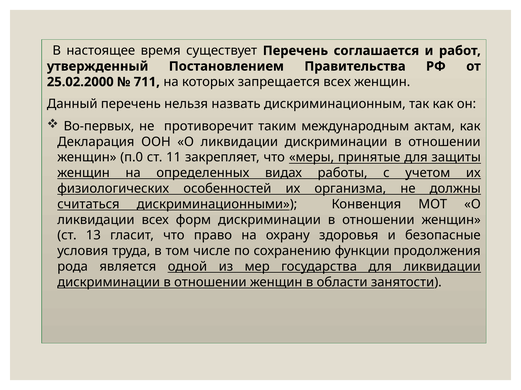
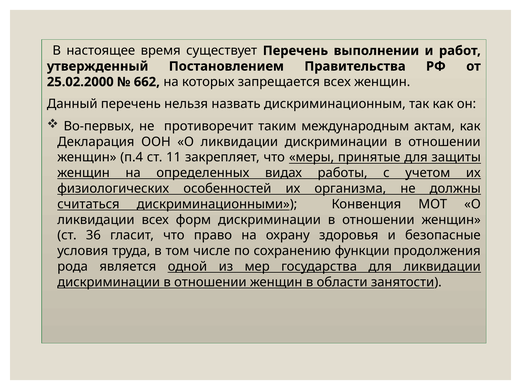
соглашается: соглашается -> выполнении
711: 711 -> 662
п.0: п.0 -> п.4
13: 13 -> 36
